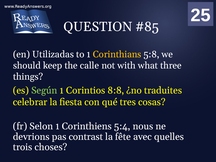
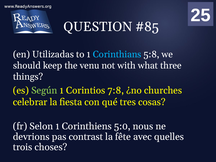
Corinthians colour: yellow -> light blue
calle: calle -> venu
8:8: 8:8 -> 7:8
traduites: traduites -> churches
5:4: 5:4 -> 5:0
